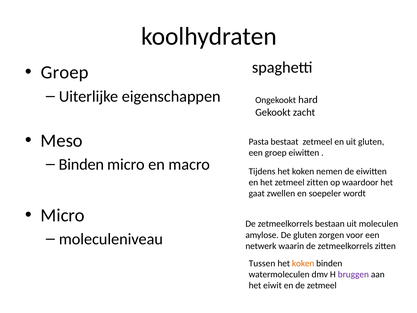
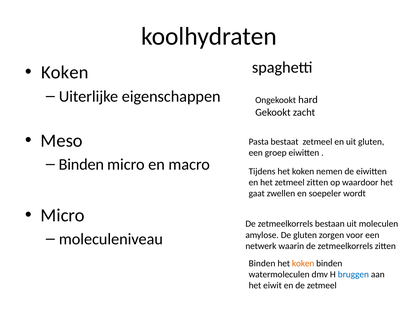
Groep at (65, 72): Groep -> Koken
Tussen at (262, 263): Tussen -> Binden
bruggen colour: purple -> blue
